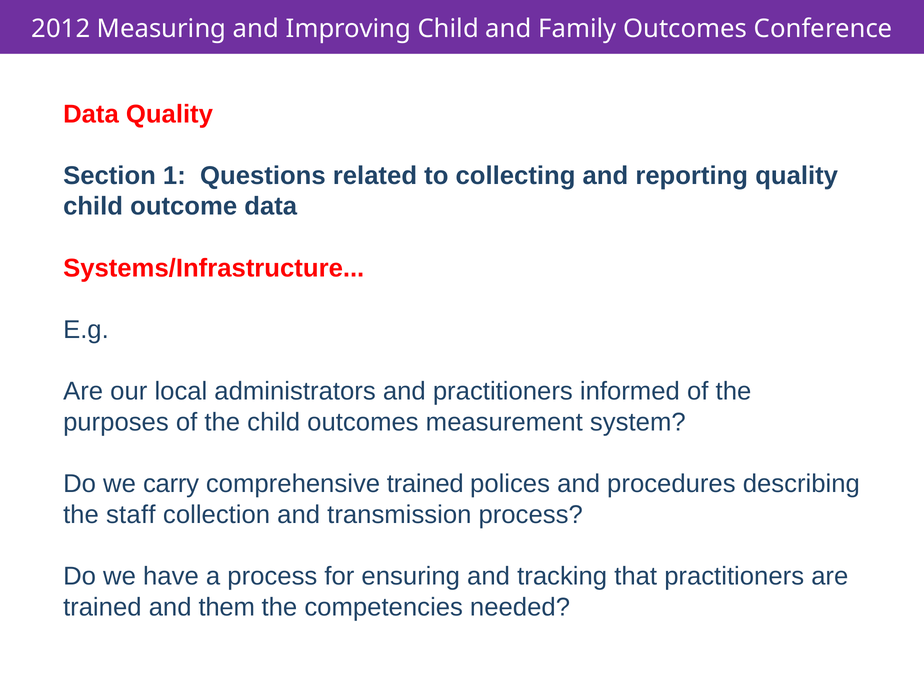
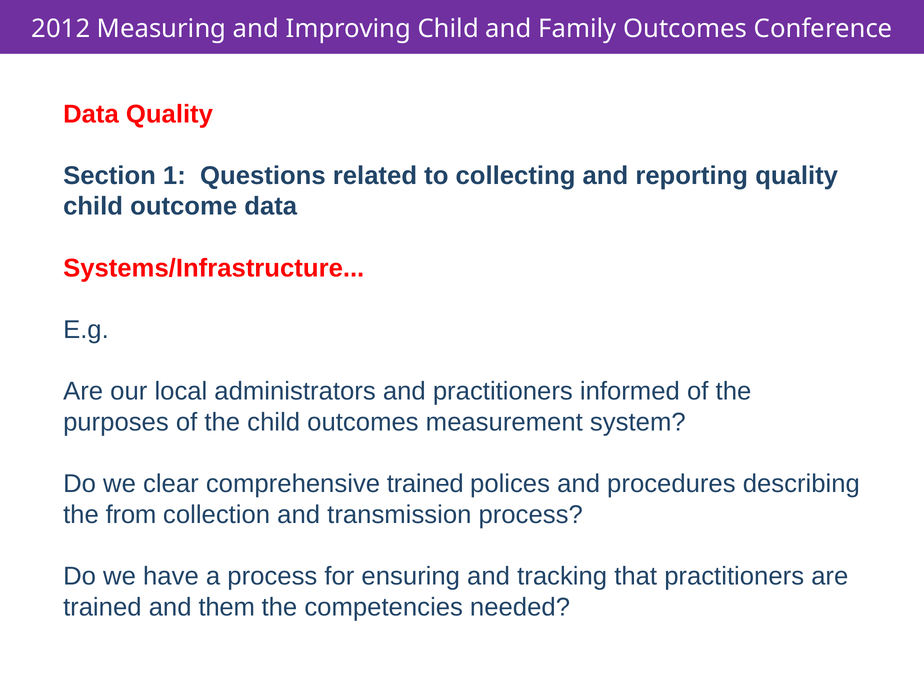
carry: carry -> clear
staff: staff -> from
